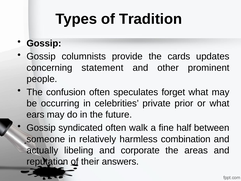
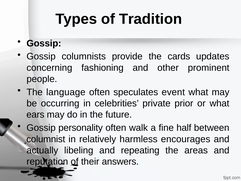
statement: statement -> fashioning
confusion: confusion -> language
forget: forget -> event
syndicated: syndicated -> personality
someone: someone -> columnist
combination: combination -> encourages
corporate: corporate -> repeating
